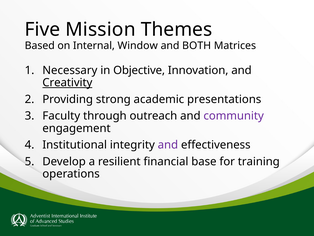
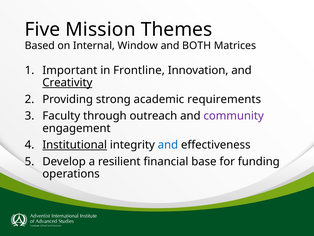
Necessary: Necessary -> Important
Objective: Objective -> Frontline
presentations: presentations -> requirements
Institutional underline: none -> present
and at (168, 145) colour: purple -> blue
training: training -> funding
